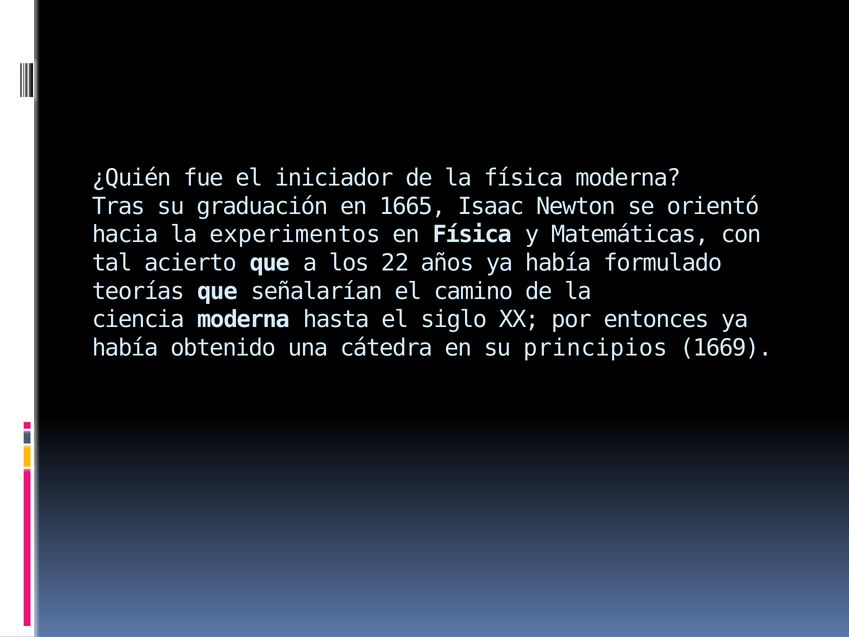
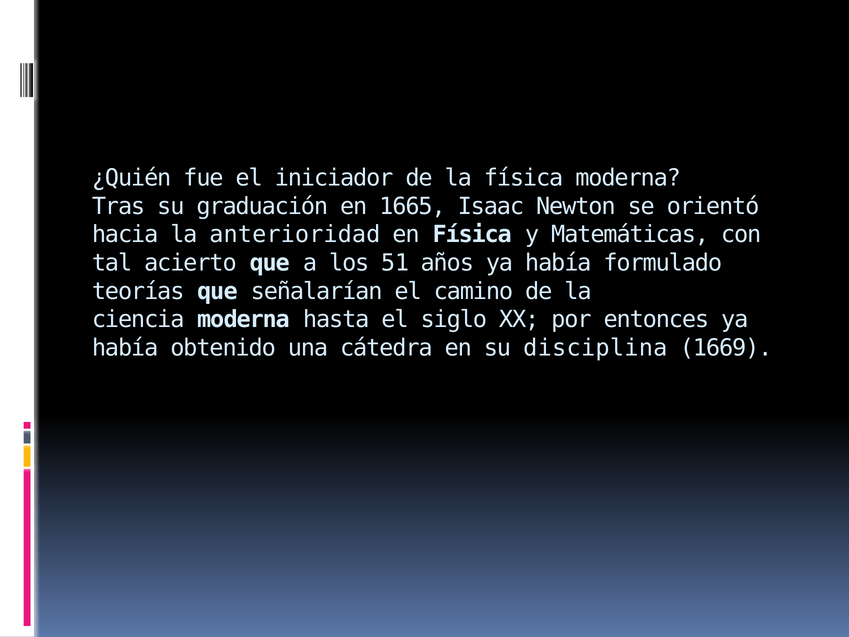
experimentos: experimentos -> anterioridad
22: 22 -> 51
principios: principios -> disciplina
